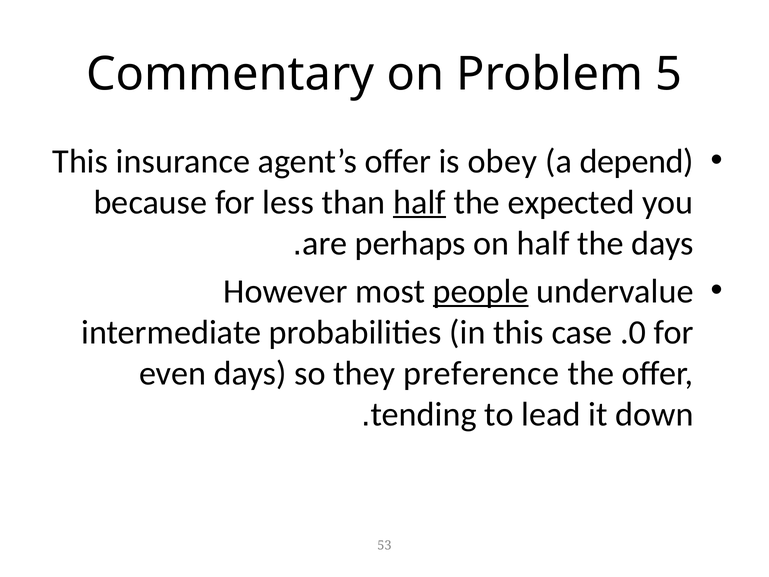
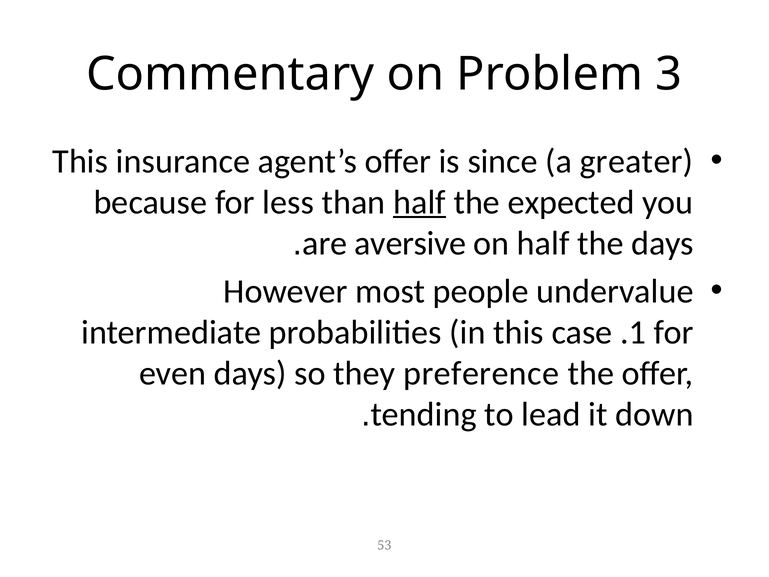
5: 5 -> 3
obey: obey -> since
depend: depend -> greater
perhaps: perhaps -> aversive
people underline: present -> none
.0: .0 -> .1
